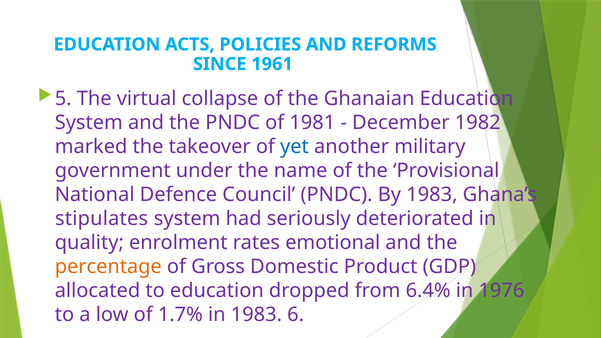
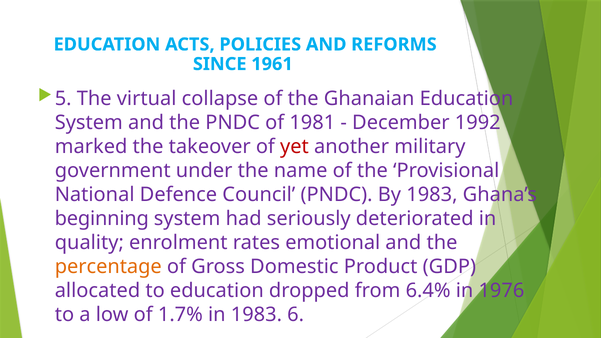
1982: 1982 -> 1992
yet colour: blue -> red
stipulates: stipulates -> beginning
